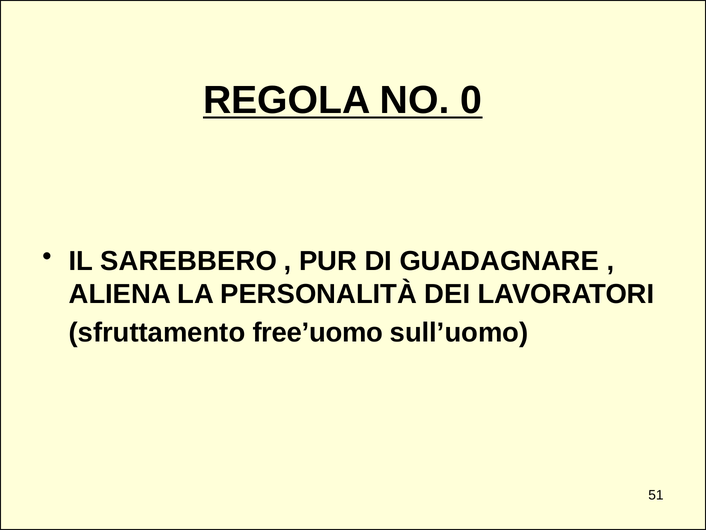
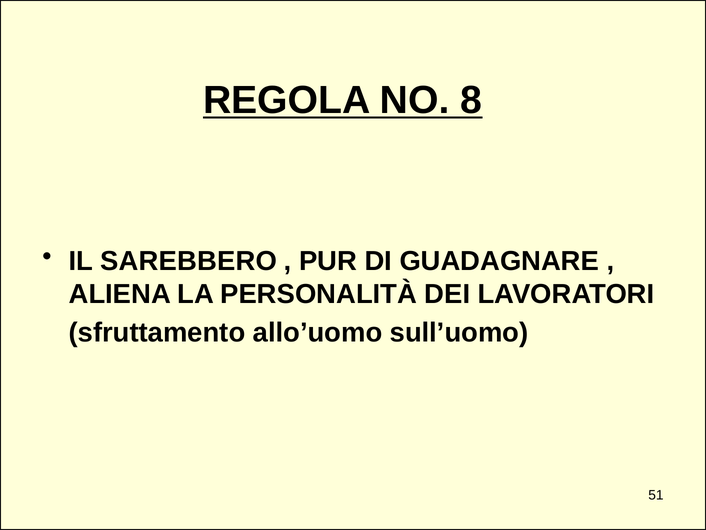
0: 0 -> 8
free’uomo: free’uomo -> allo’uomo
